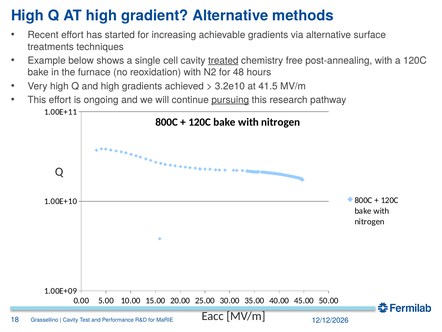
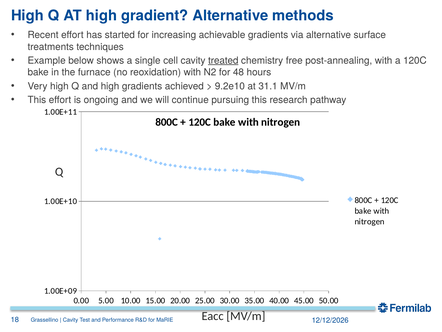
3.2e10: 3.2e10 -> 9.2e10
41.5: 41.5 -> 31.1
pursuing underline: present -> none
